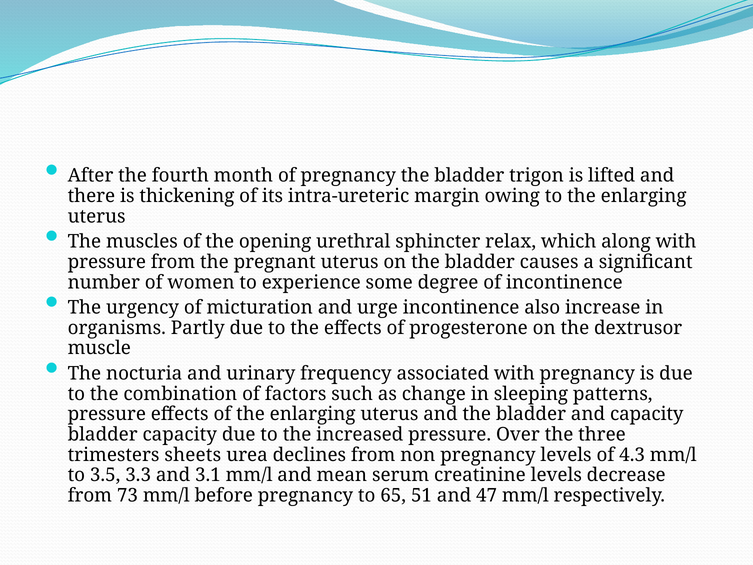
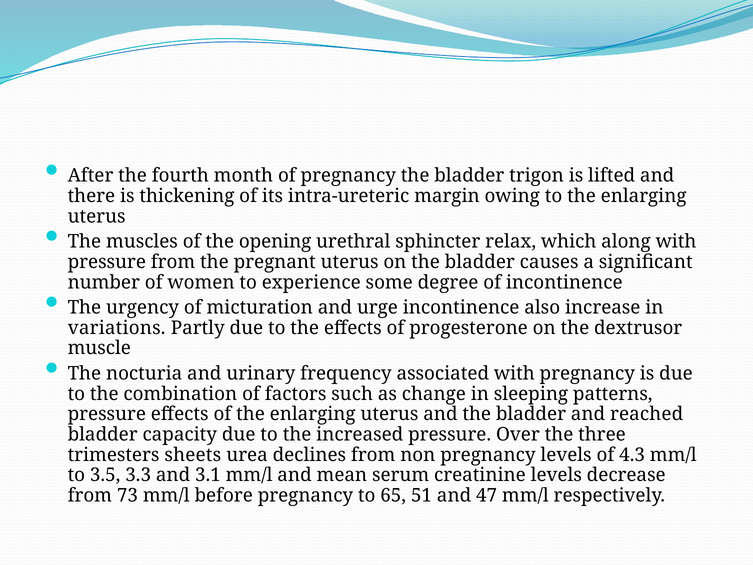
organisms: organisms -> variations
and capacity: capacity -> reached
